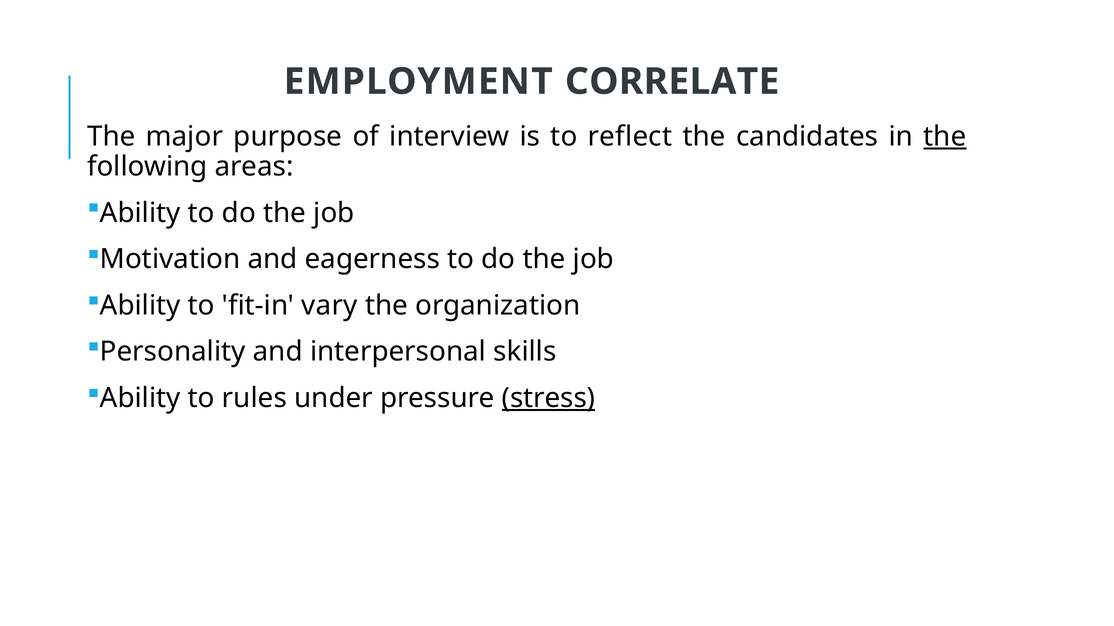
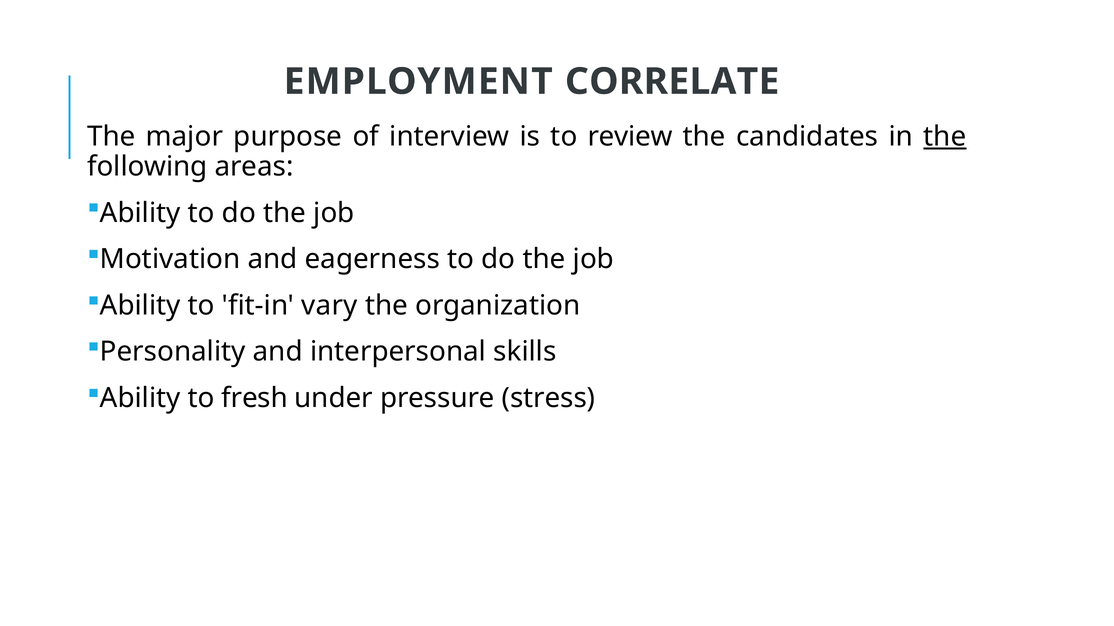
reflect: reflect -> review
rules: rules -> fresh
stress underline: present -> none
